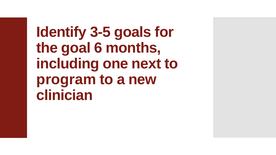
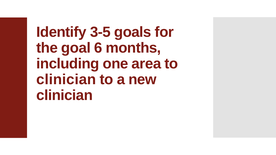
next: next -> area
program at (66, 80): program -> clinician
